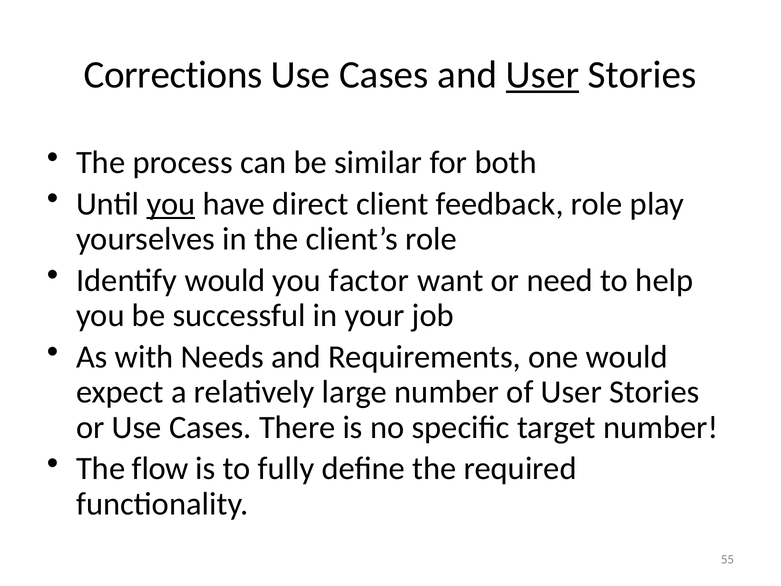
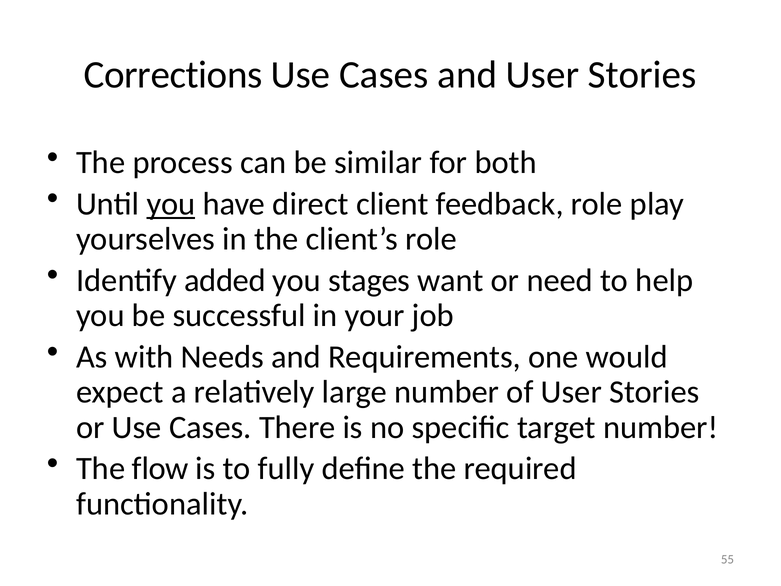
User at (542, 75) underline: present -> none
Identify would: would -> added
factor: factor -> stages
